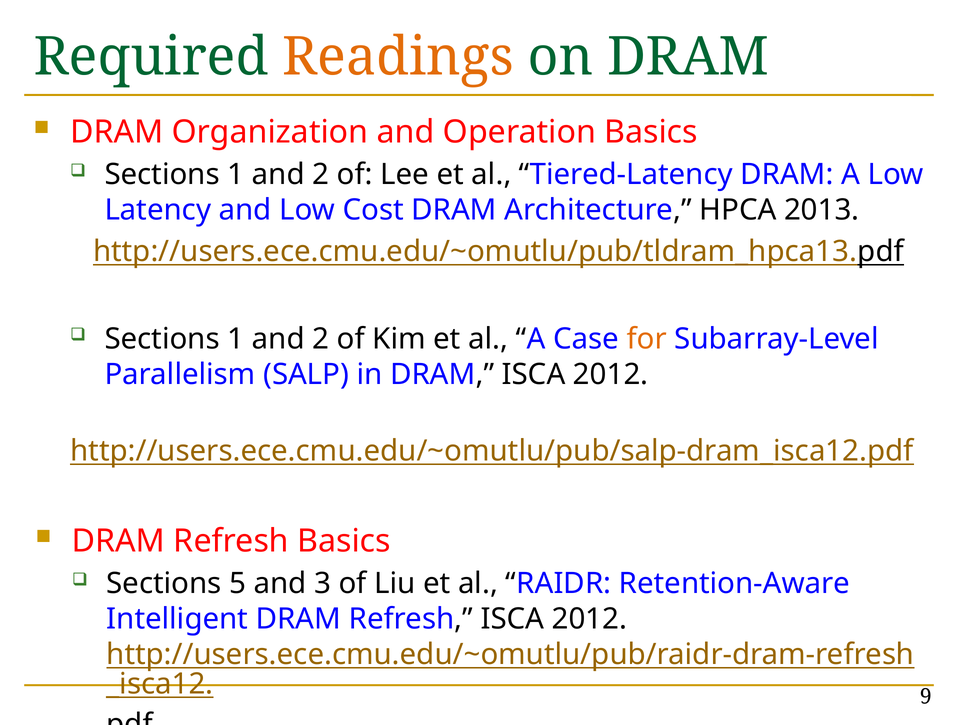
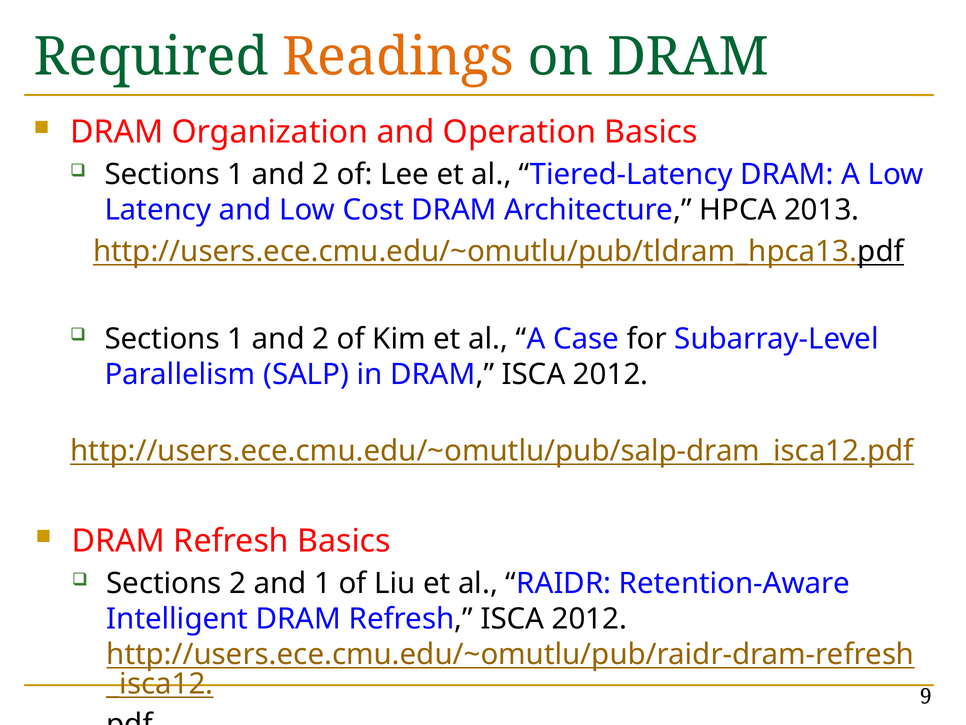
for colour: orange -> black
Sections 5: 5 -> 2
and 3: 3 -> 1
